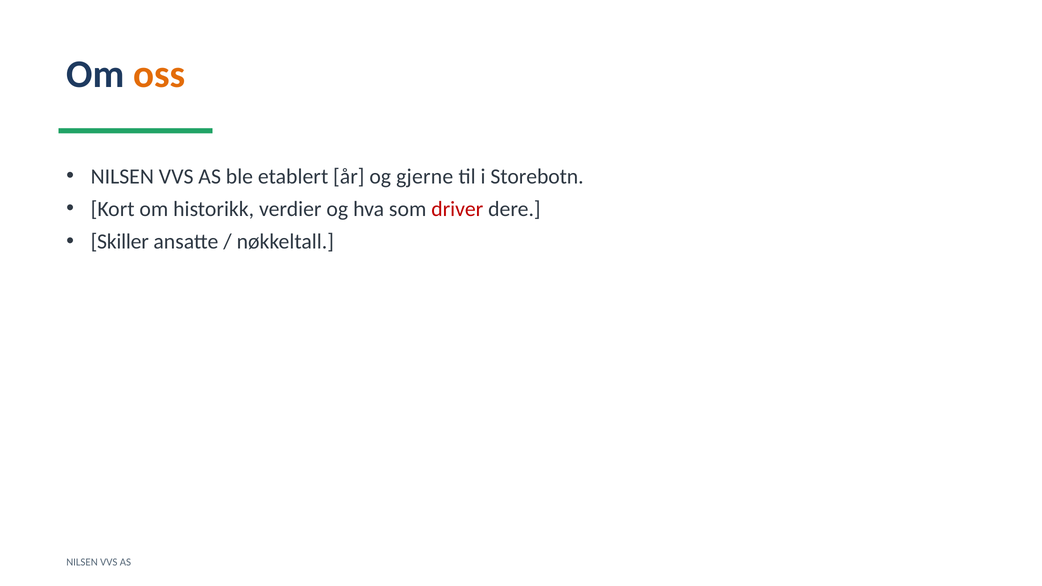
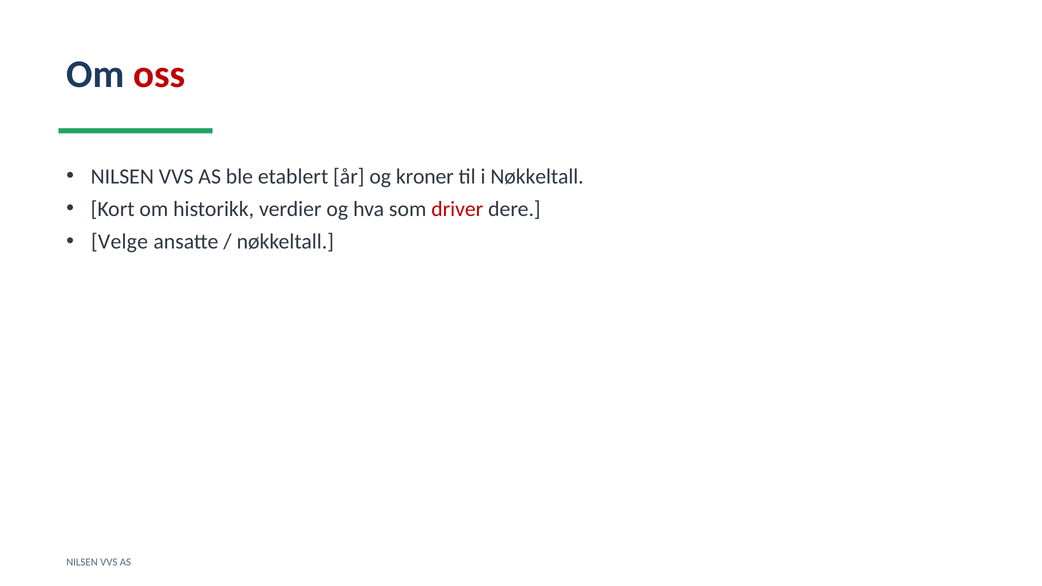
oss colour: orange -> red
gjerne: gjerne -> kroner
i Storebotn: Storebotn -> Nøkkeltall
Skiller: Skiller -> Velge
